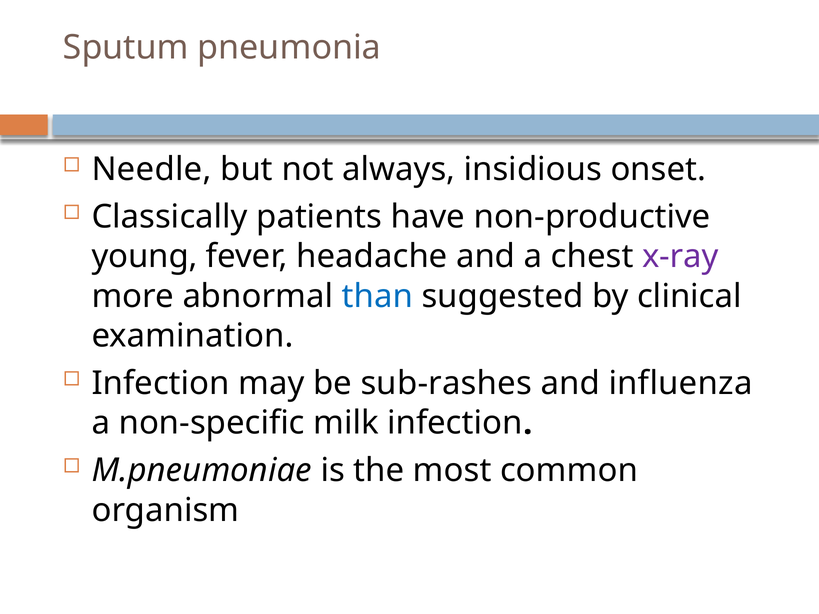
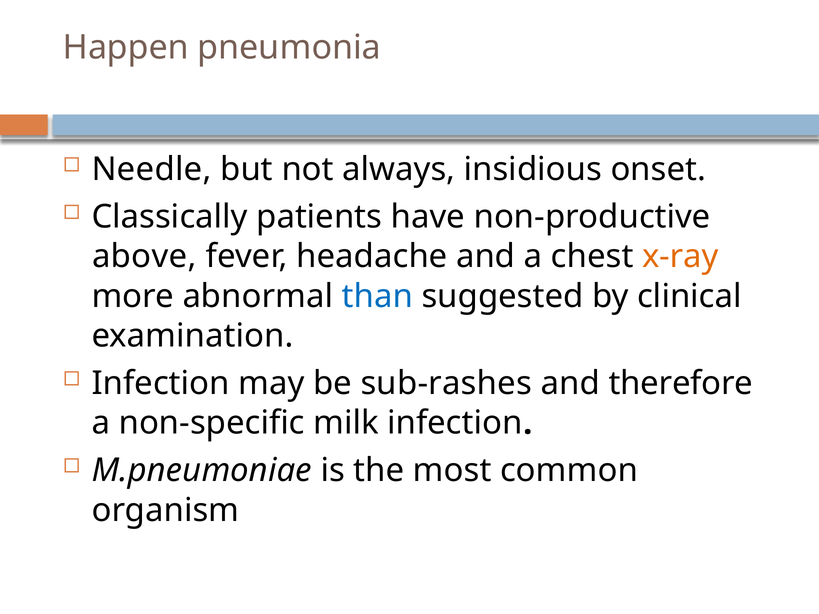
Sputum: Sputum -> Happen
young: young -> above
x-ray colour: purple -> orange
influenza: influenza -> therefore
